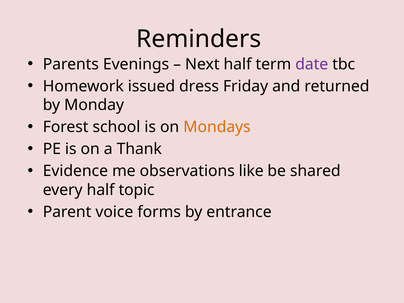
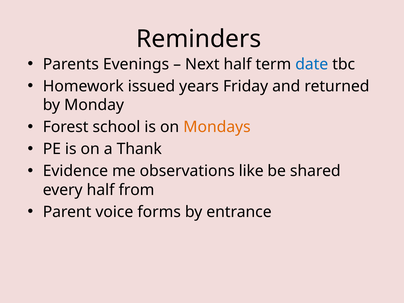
date colour: purple -> blue
dress: dress -> years
topic: topic -> from
